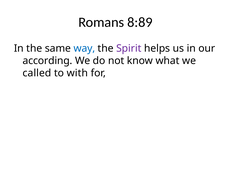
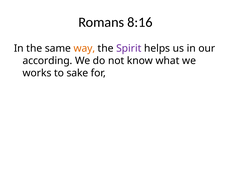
8:89: 8:89 -> 8:16
way colour: blue -> orange
called: called -> works
with: with -> sake
